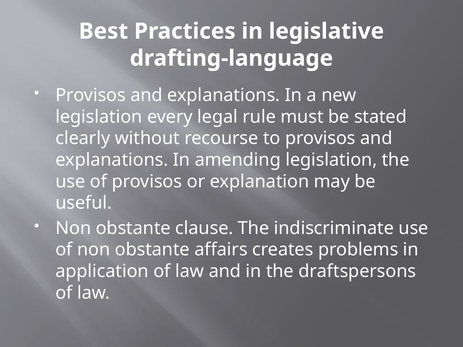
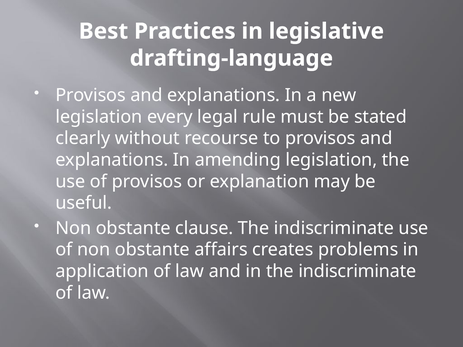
in the draftspersons: draftspersons -> indiscriminate
